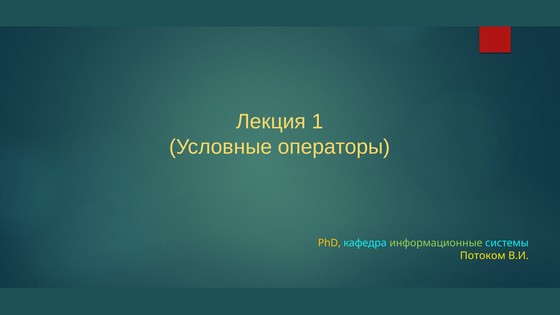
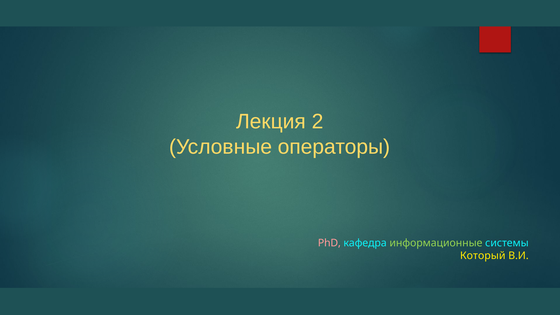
1: 1 -> 2
PhD colour: yellow -> pink
Потоком: Потоком -> Который
